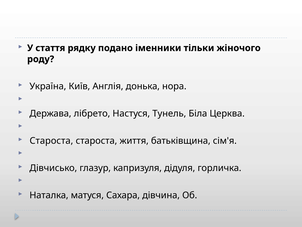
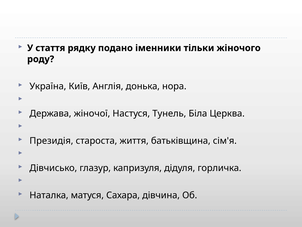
лібрето: лібрето -> жіночої
Староста at (51, 141): Староста -> Президія
